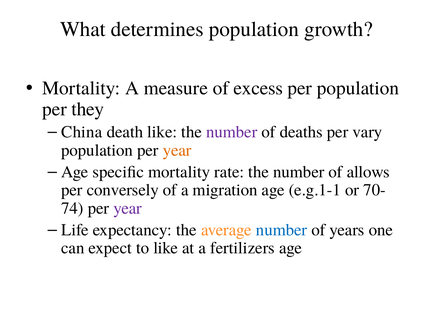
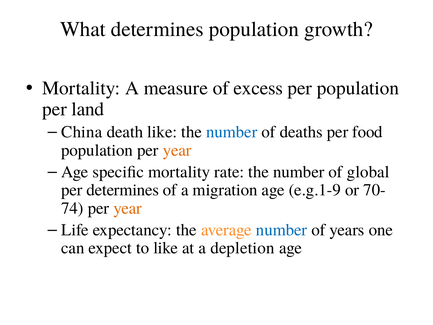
they: they -> land
number at (232, 132) colour: purple -> blue
vary: vary -> food
allows: allows -> global
per conversely: conversely -> determines
e.g.1-1: e.g.1-1 -> e.g.1-9
year at (128, 208) colour: purple -> orange
fertilizers: fertilizers -> depletion
